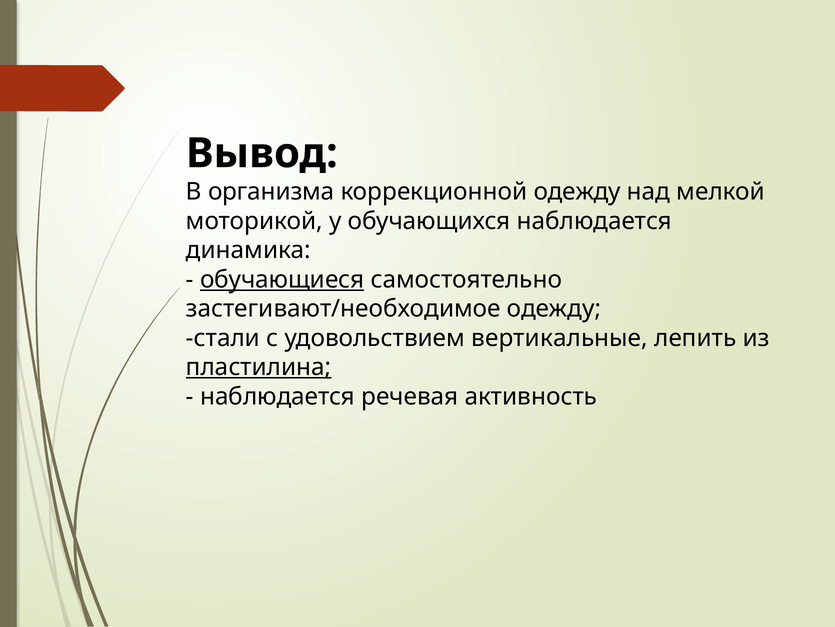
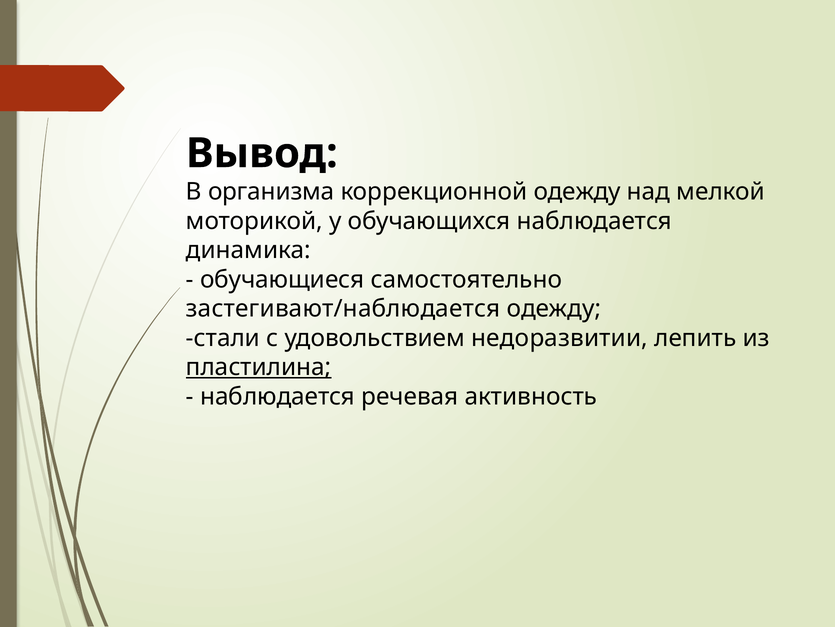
обучающиеся underline: present -> none
застегивают/необходимое: застегивают/необходимое -> застегивают/наблюдается
вертикальные: вертикальные -> недоразвитии
